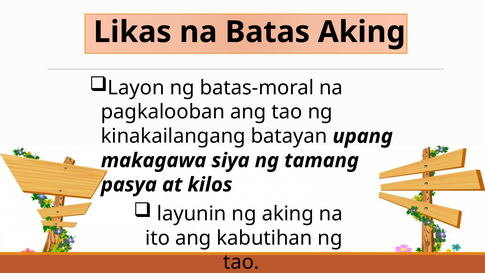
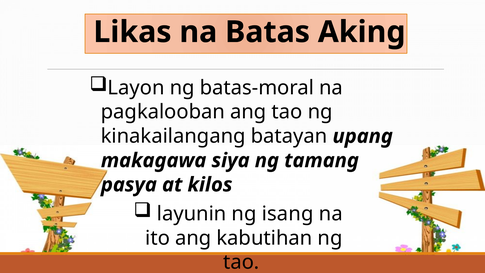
ng aking: aking -> isang
